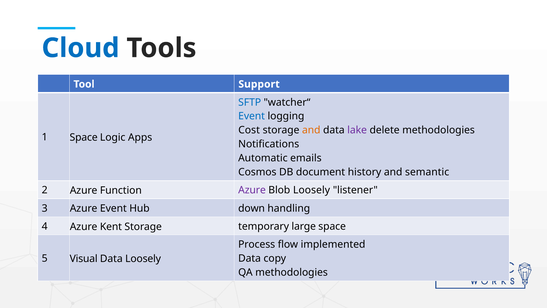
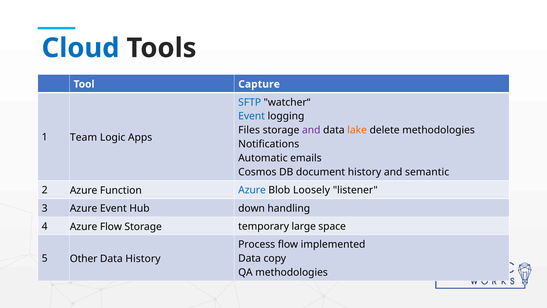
Support: Support -> Capture
Cost: Cost -> Files
and at (311, 130) colour: orange -> purple
lake colour: purple -> orange
1 Space: Space -> Team
Azure at (252, 190) colour: purple -> blue
Azure Kent: Kent -> Flow
Visual: Visual -> Other
Data Loosely: Loosely -> History
